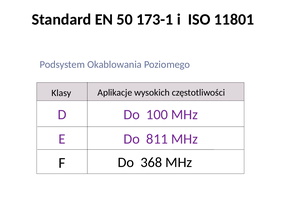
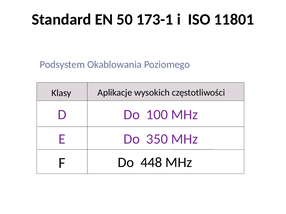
811: 811 -> 350
368: 368 -> 448
